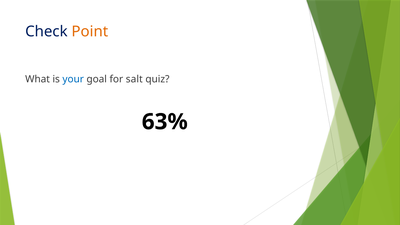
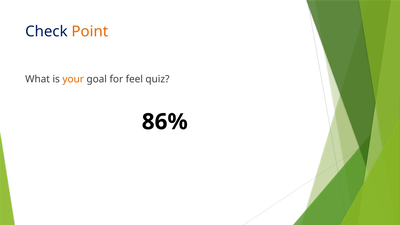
your colour: blue -> orange
salt: salt -> feel
63%: 63% -> 86%
